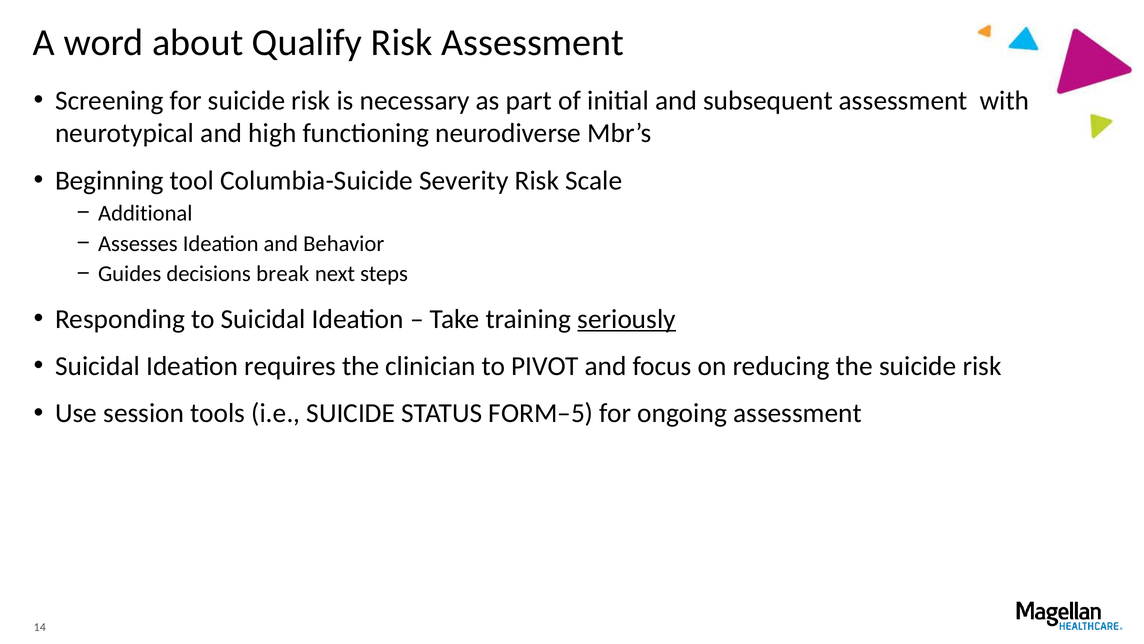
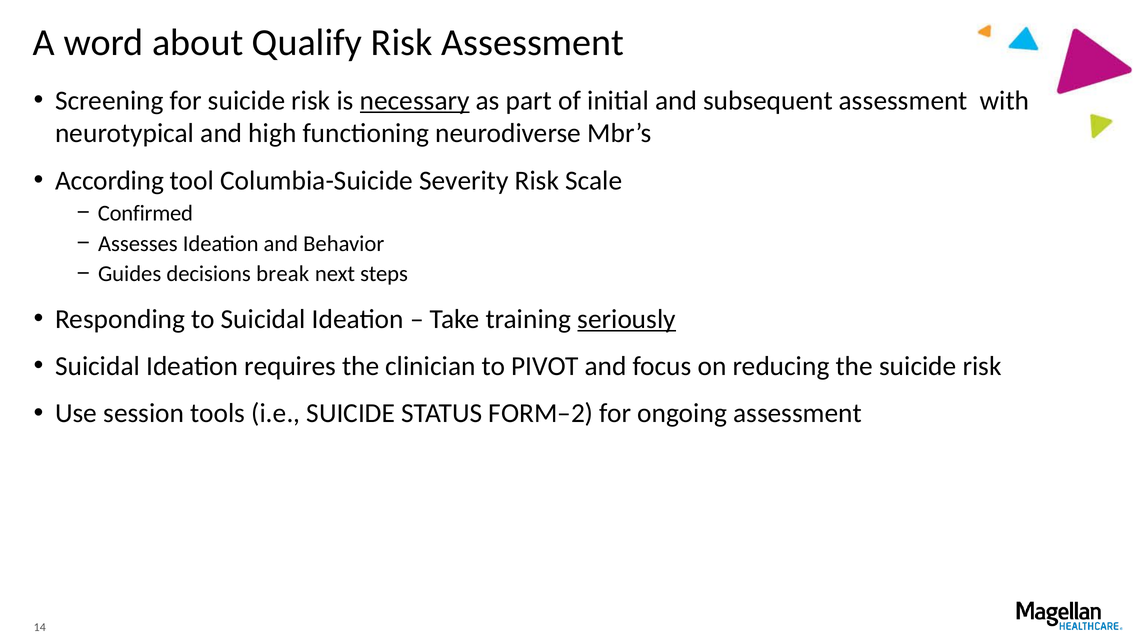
necessary underline: none -> present
Beginning: Beginning -> According
Additional: Additional -> Confirmed
FORM–5: FORM–5 -> FORM–2
